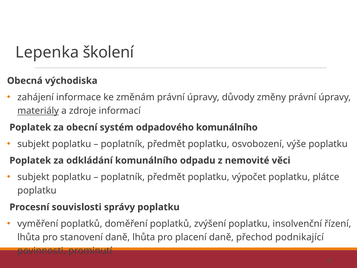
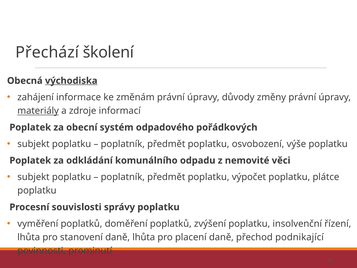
Lepenka: Lepenka -> Přechází
východiska underline: none -> present
odpadového komunálního: komunálního -> pořádkových
